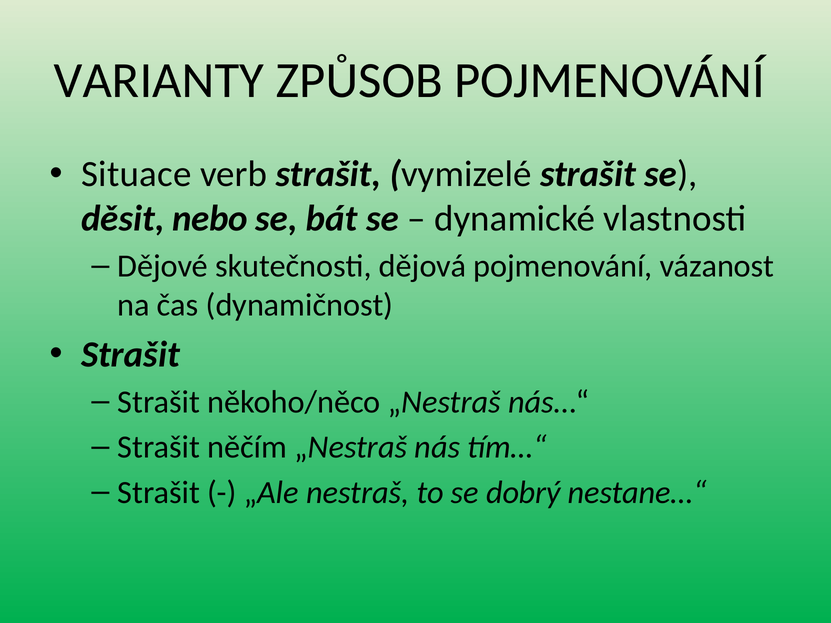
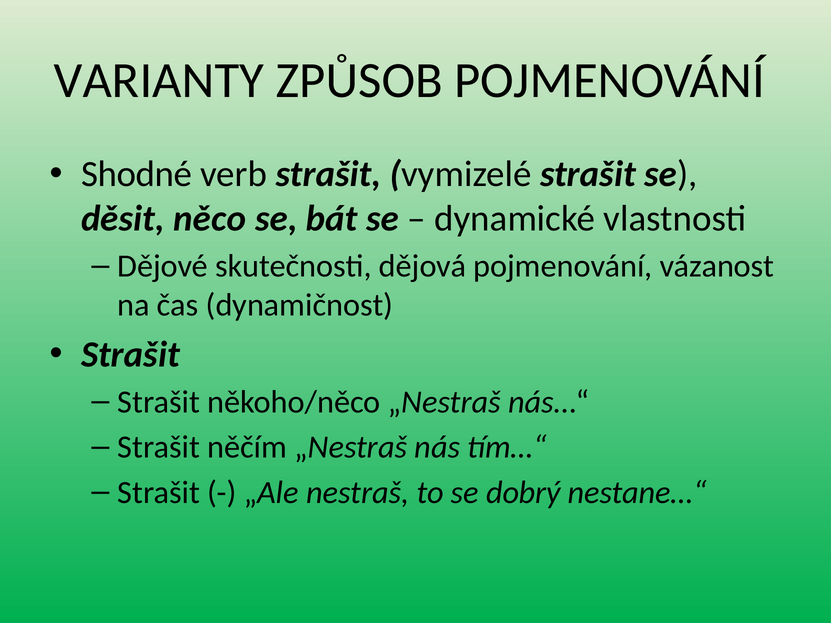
Situace: Situace -> Shodné
nebo: nebo -> něco
